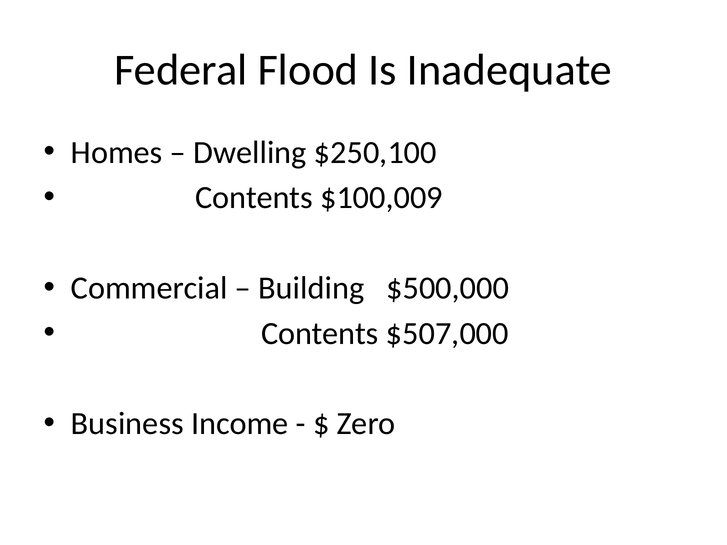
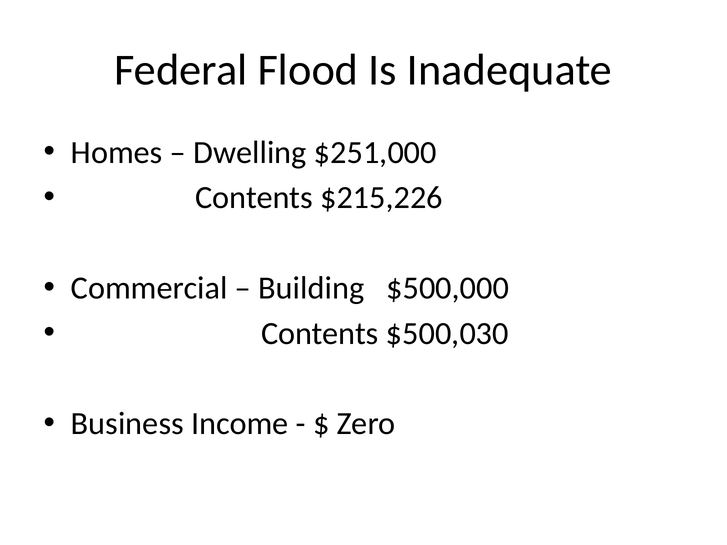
$250,100: $250,100 -> $251,000
$100,009: $100,009 -> $215,226
$507,000: $507,000 -> $500,030
